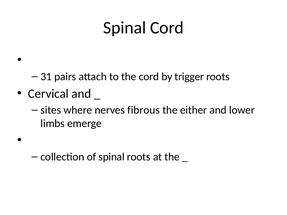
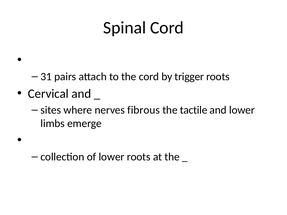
either: either -> tactile
of spinal: spinal -> lower
